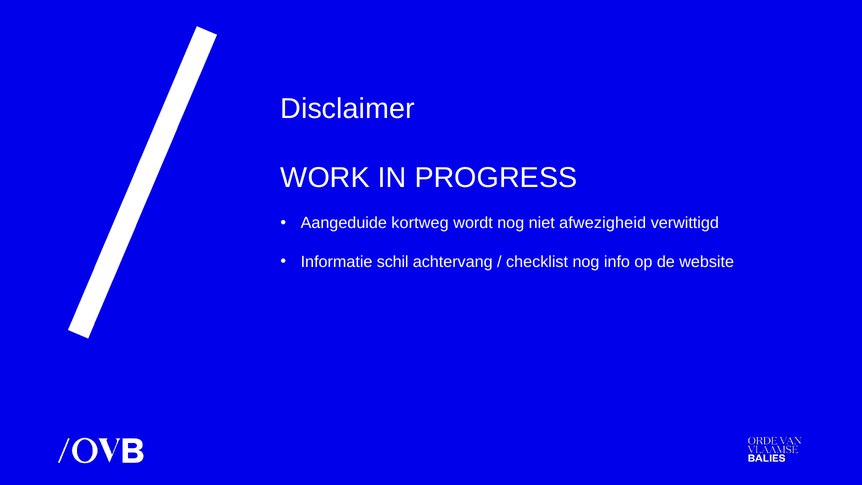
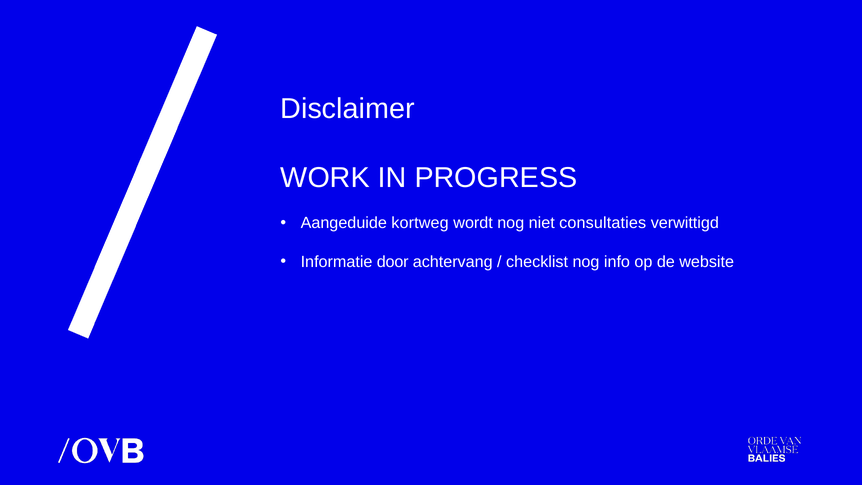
afwezigheid: afwezigheid -> consultaties
schil: schil -> door
